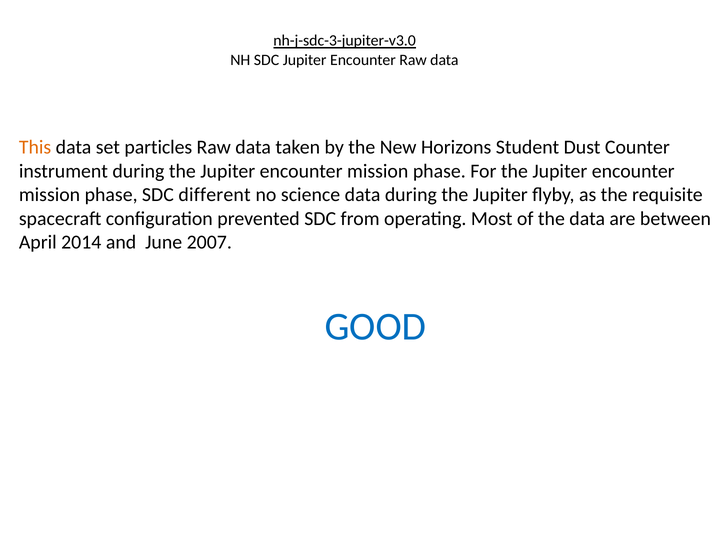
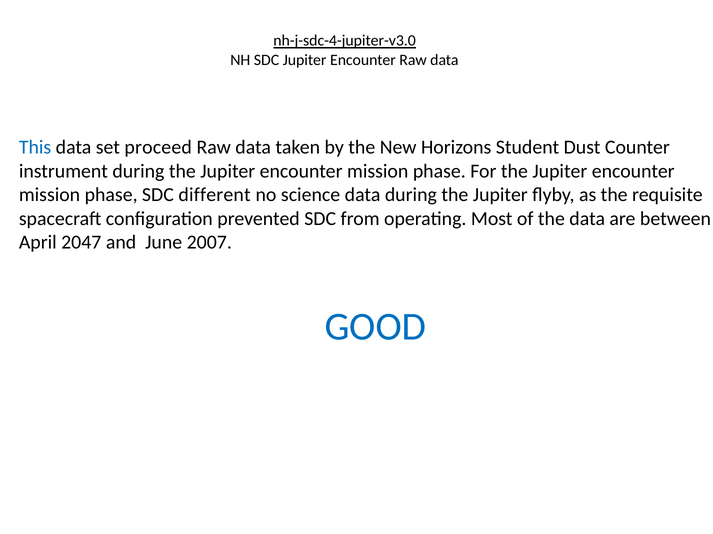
nh-j-sdc-3-jupiter-v3.0: nh-j-sdc-3-jupiter-v3.0 -> nh-j-sdc-4-jupiter-v3.0
This colour: orange -> blue
particles: particles -> proceed
2014: 2014 -> 2047
